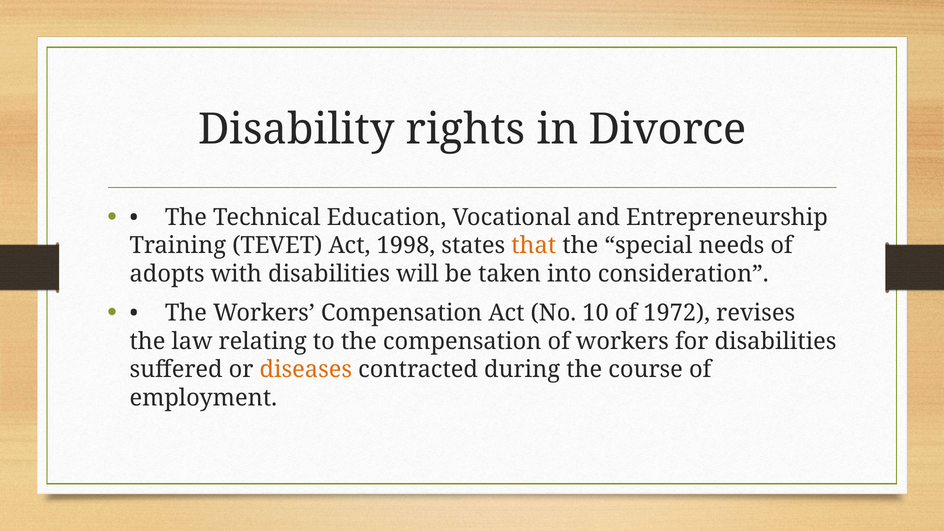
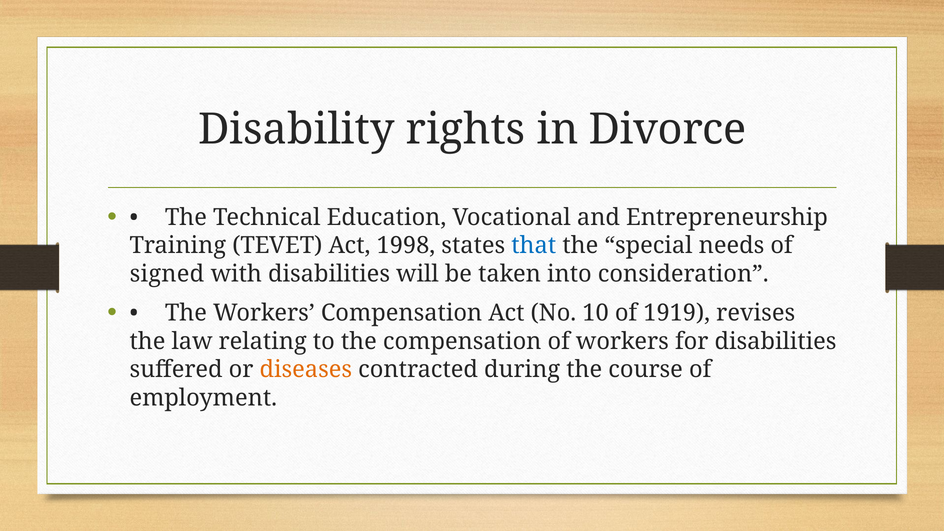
that colour: orange -> blue
adopts: adopts -> signed
1972: 1972 -> 1919
